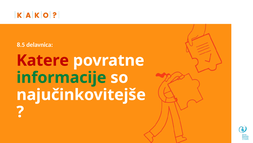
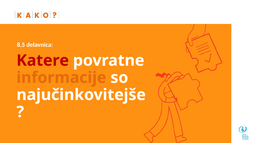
informacije colour: green -> orange
